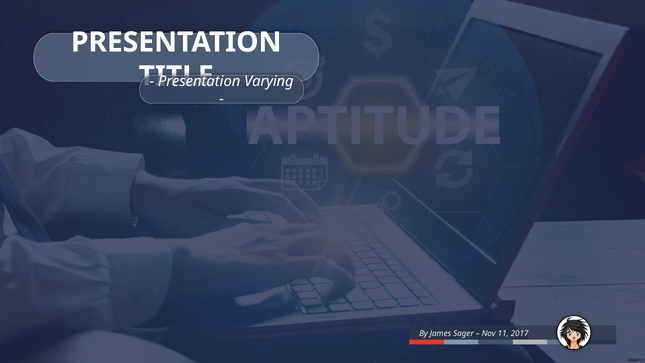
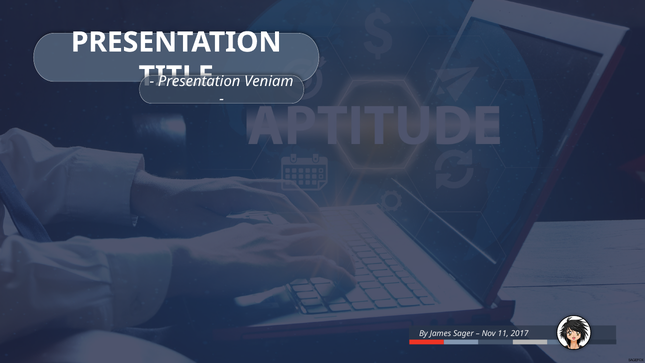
Varying: Varying -> Veniam
